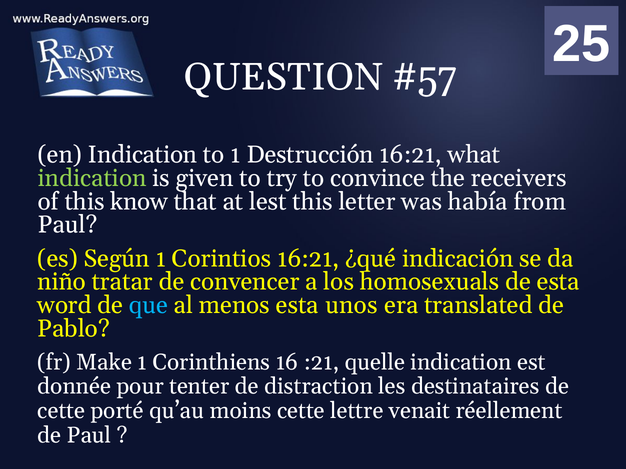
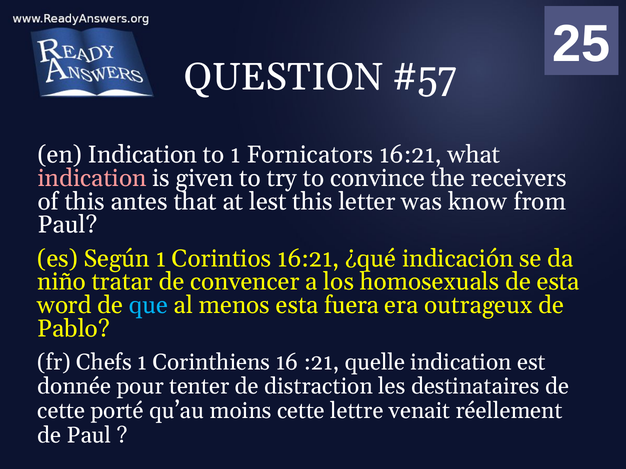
Destrucción: Destrucción -> Fornicators
indication at (92, 178) colour: light green -> pink
know: know -> antes
había: había -> know
unos: unos -> fuera
translated: translated -> outrageux
Make: Make -> Chefs
